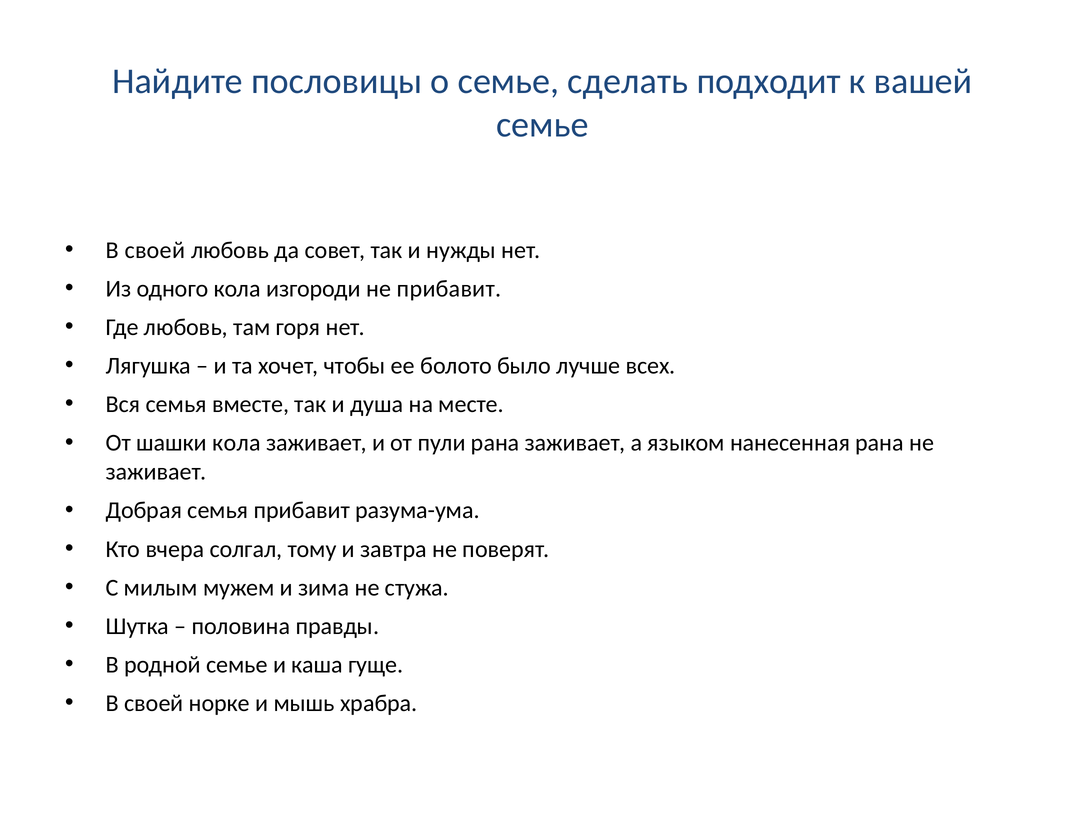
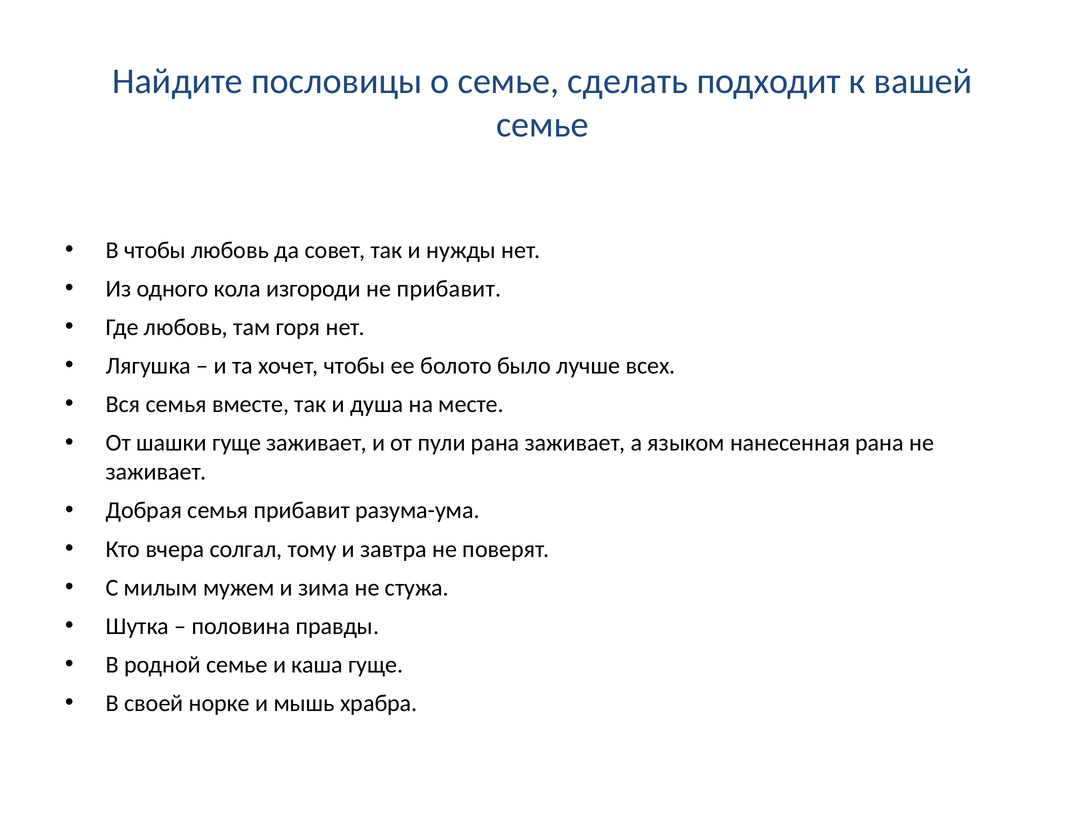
своей at (155, 250): своей -> чтобы
шашки кола: кола -> гуще
